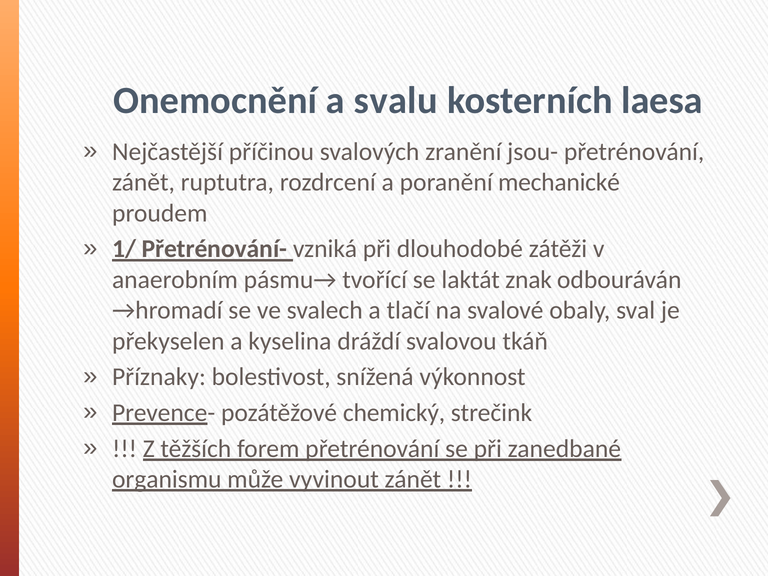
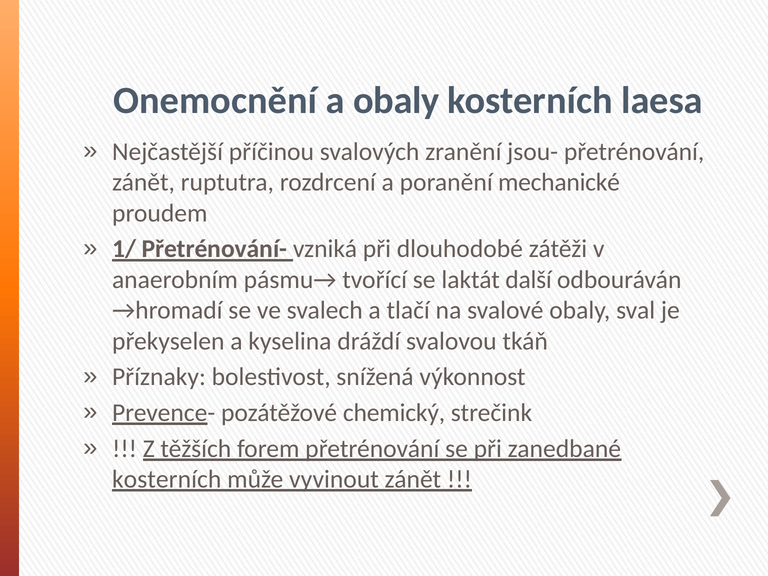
a svalu: svalu -> obaly
znak: znak -> další
organismu at (167, 479): organismu -> kosterních
